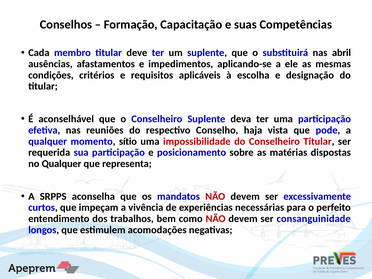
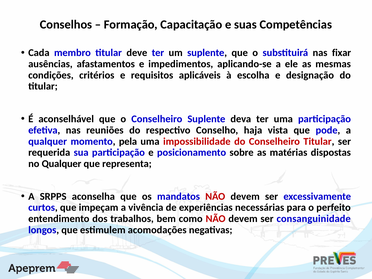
abril: abril -> fixar
sítio: sítio -> pela
